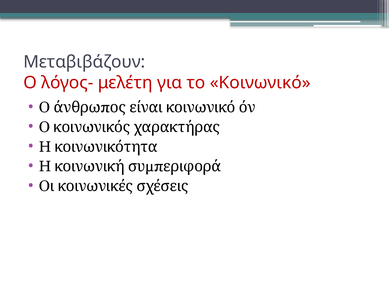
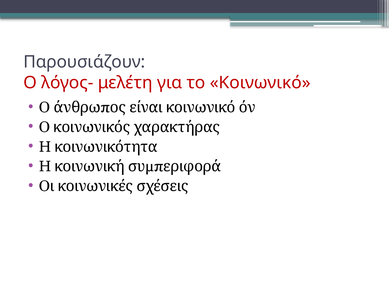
Μεταβιβάζουν: Μεταβιβάζουν -> Παρουσιάζουν
